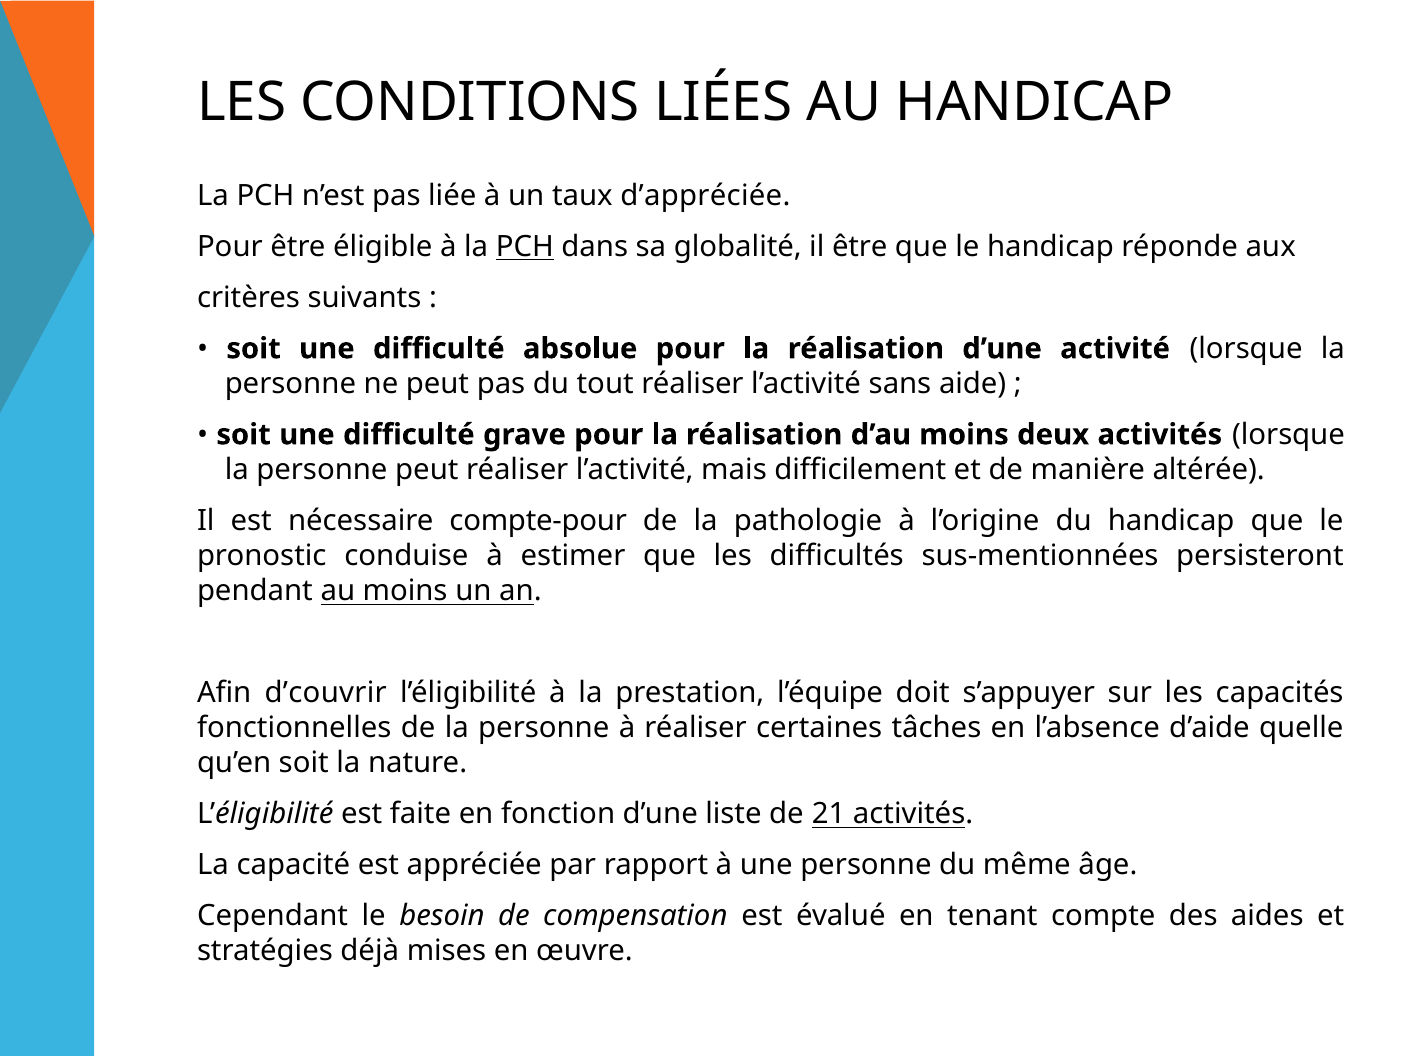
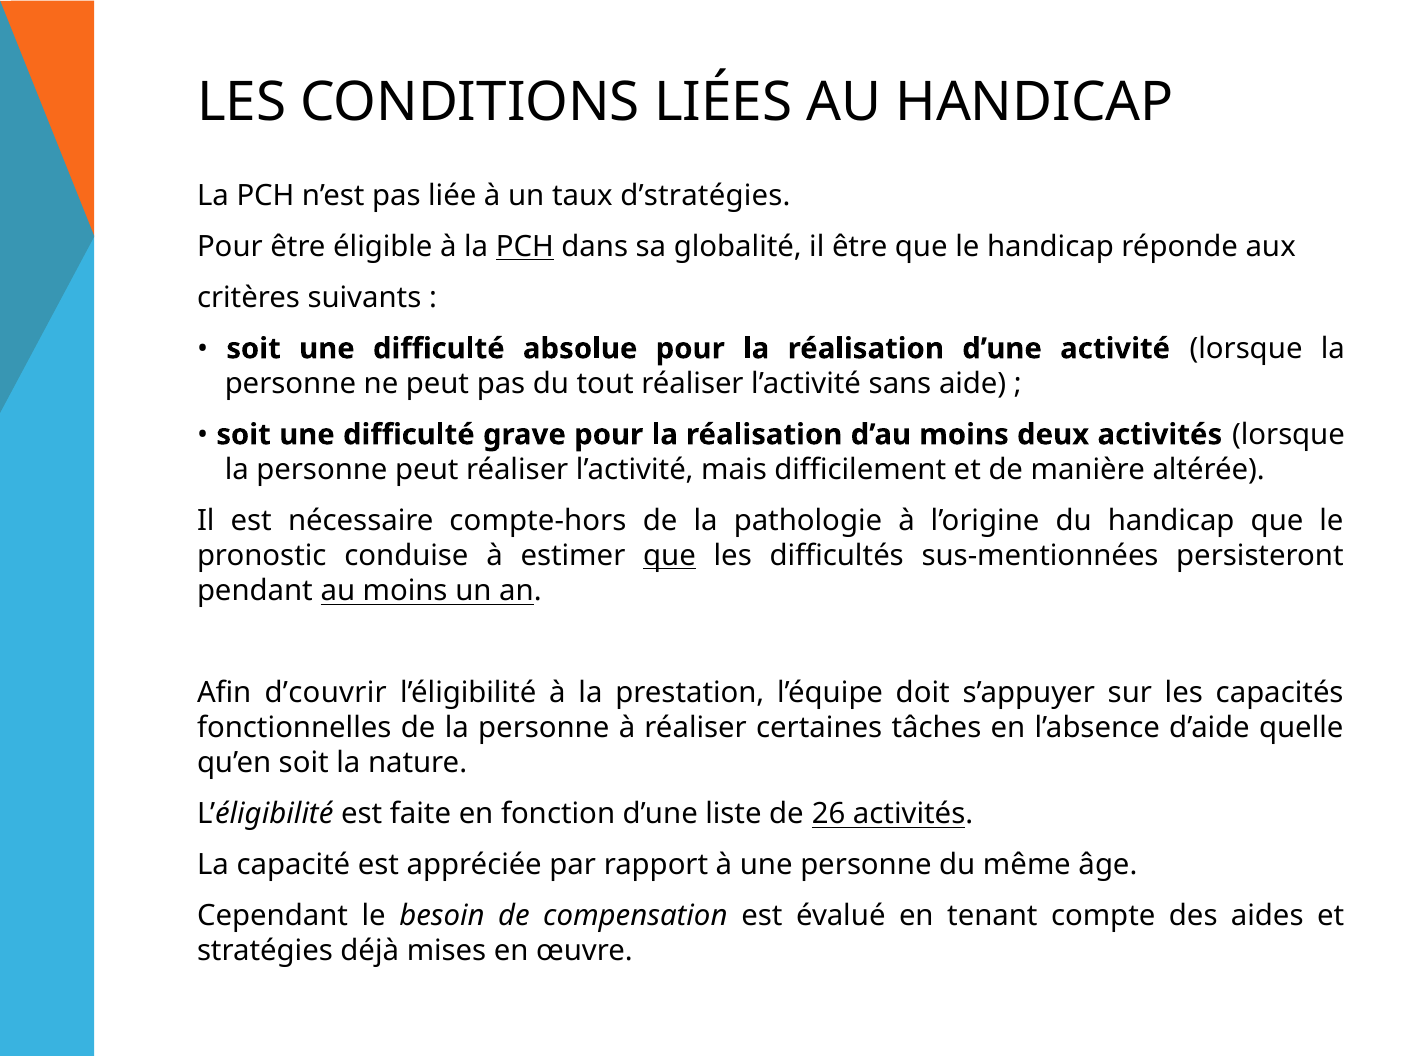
d’appréciée: d’appréciée -> d’stratégies
compte-pour: compte-pour -> compte-hors
que at (670, 556) underline: none -> present
21: 21 -> 26
